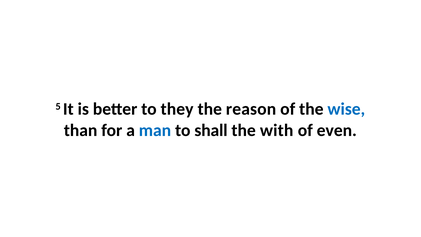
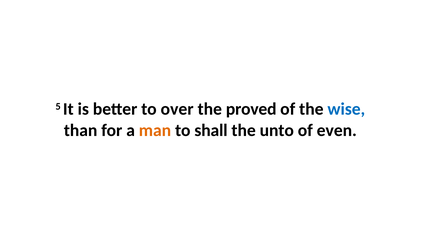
they: they -> over
reason: reason -> proved
man colour: blue -> orange
with: with -> unto
